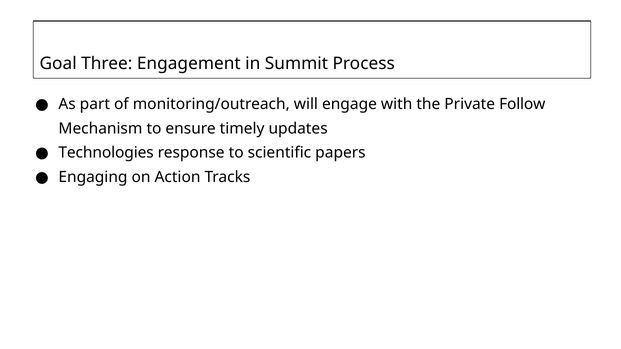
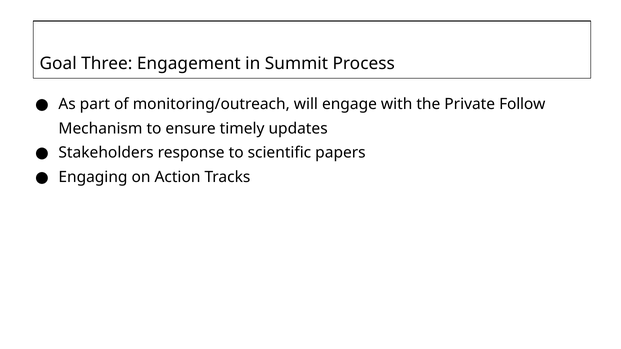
Technologies: Technologies -> Stakeholders
